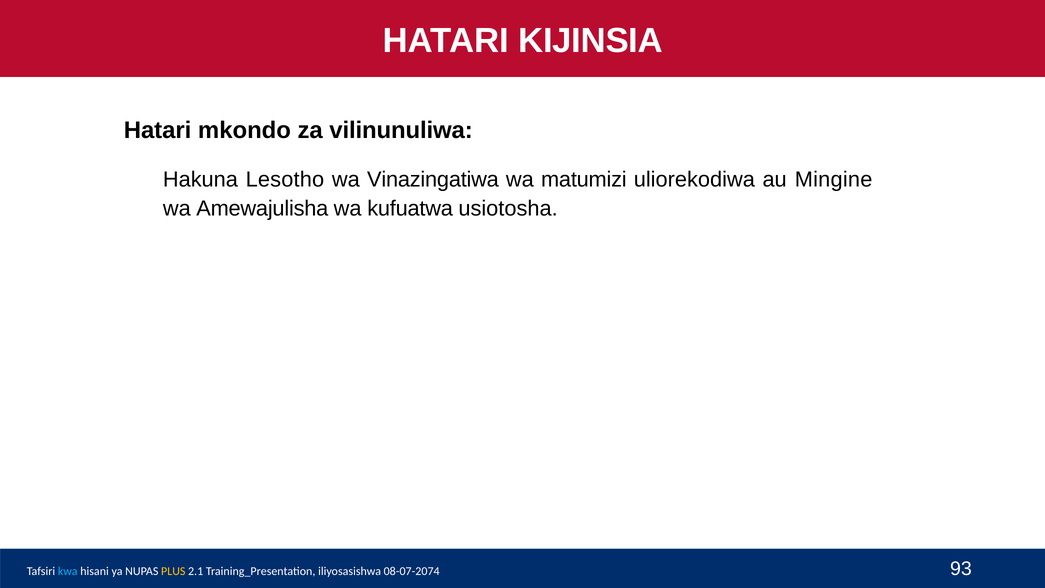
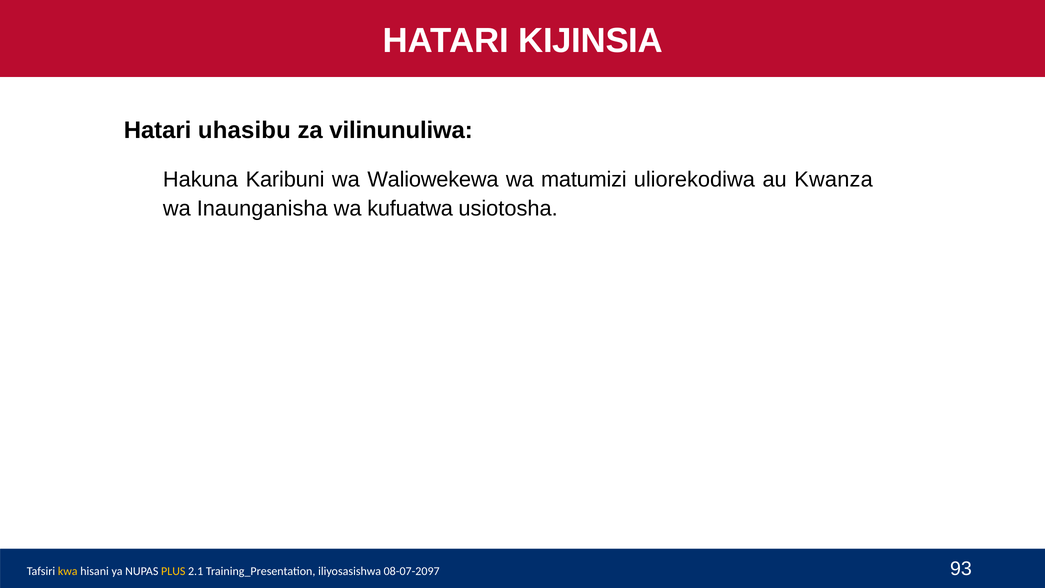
mkondo: mkondo -> uhasibu
Lesotho: Lesotho -> Karibuni
Vinazingatiwa: Vinazingatiwa -> Waliowekewa
Mingine: Mingine -> Kwanza
Amewajulisha: Amewajulisha -> Inaunganisha
kwa colour: light blue -> yellow
08-07-2074: 08-07-2074 -> 08-07-2097
